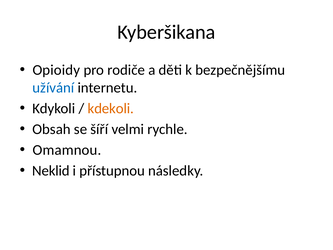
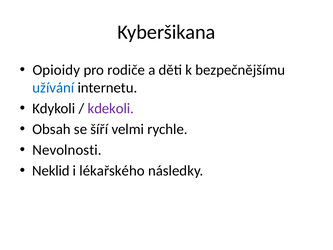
kdekoli colour: orange -> purple
Omamnou: Omamnou -> Nevolnosti
přístupnou: přístupnou -> lékařského
